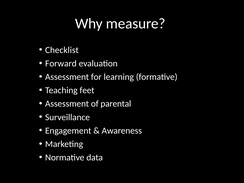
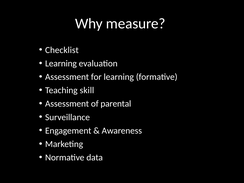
Forward at (61, 63): Forward -> Learning
feet: feet -> skill
